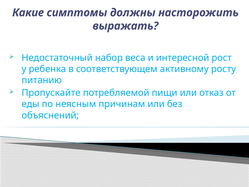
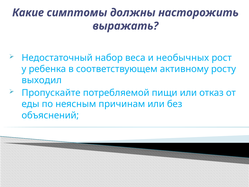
интересной: интересной -> необычных
питанию: питанию -> выходил
